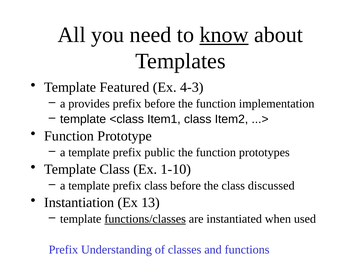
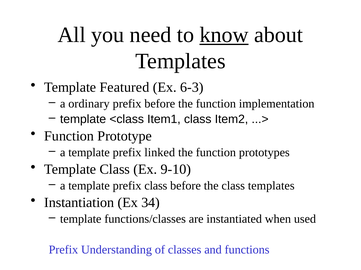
4-3: 4-3 -> 6-3
provides: provides -> ordinary
public: public -> linked
1-10: 1-10 -> 9-10
class discussed: discussed -> templates
13: 13 -> 34
functions/classes underline: present -> none
